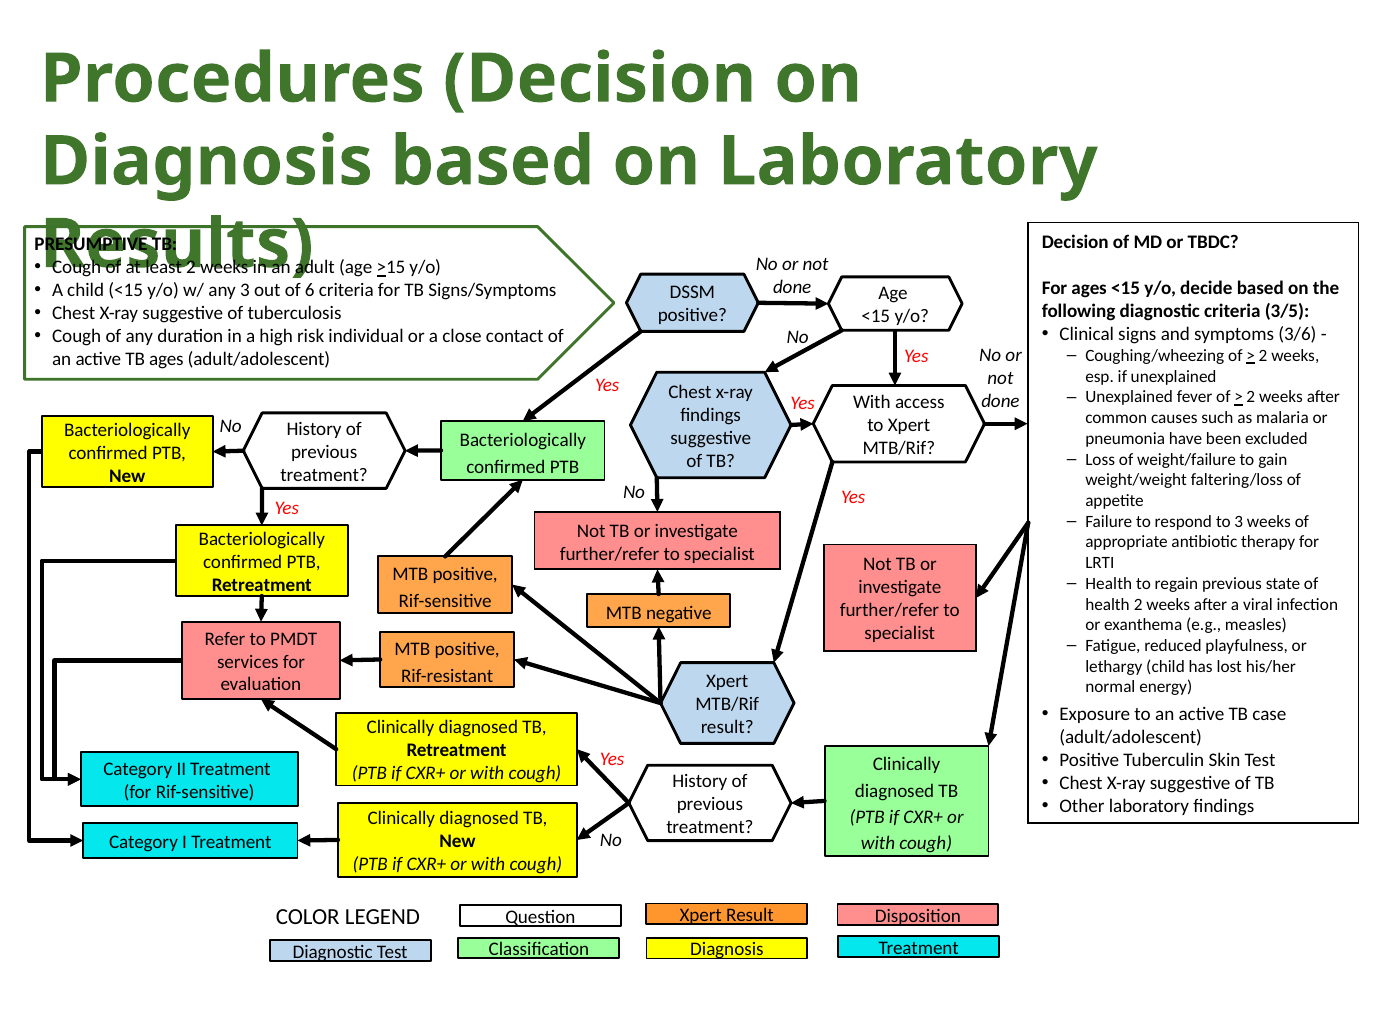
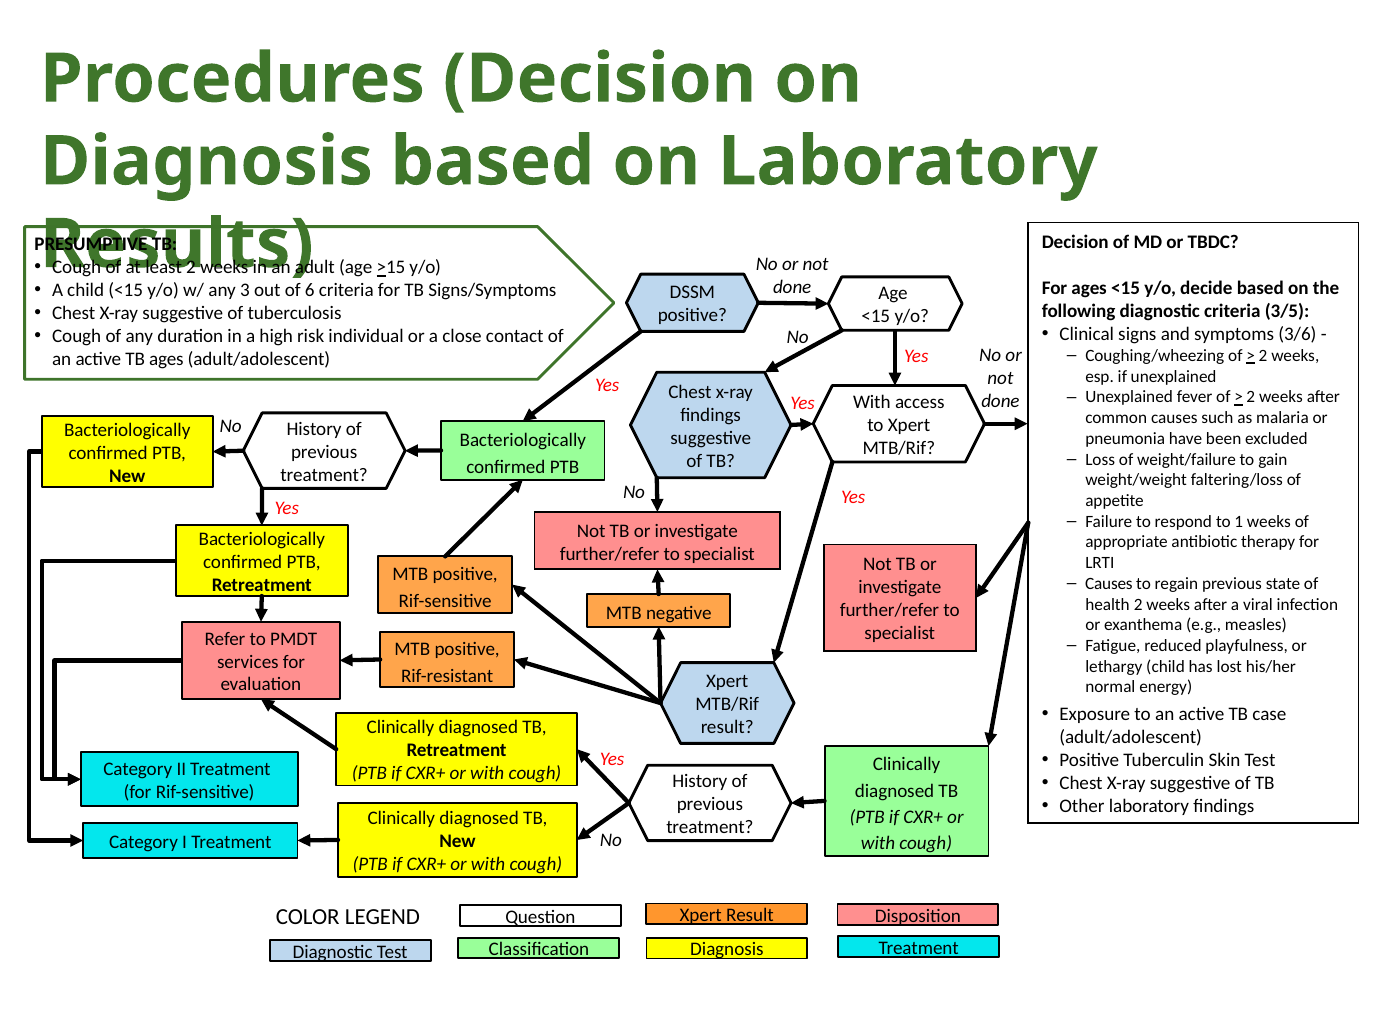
to 3: 3 -> 1
Health at (1109, 584): Health -> Causes
